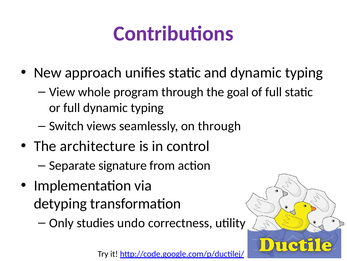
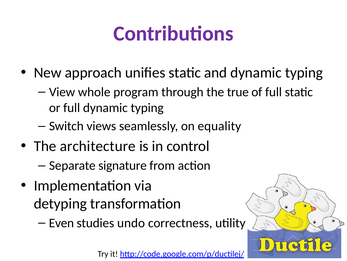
goal: goal -> true
on through: through -> equality
Only: Only -> Even
